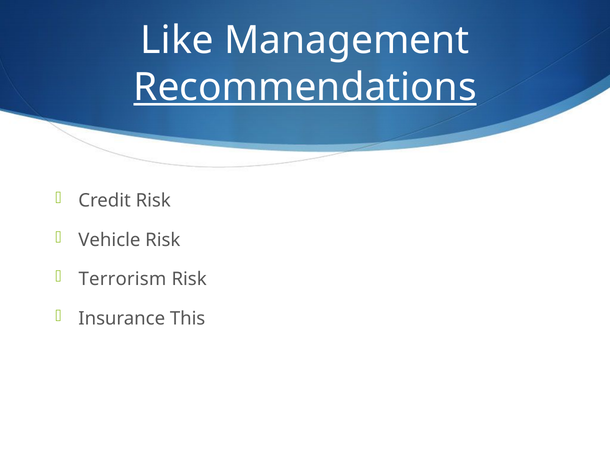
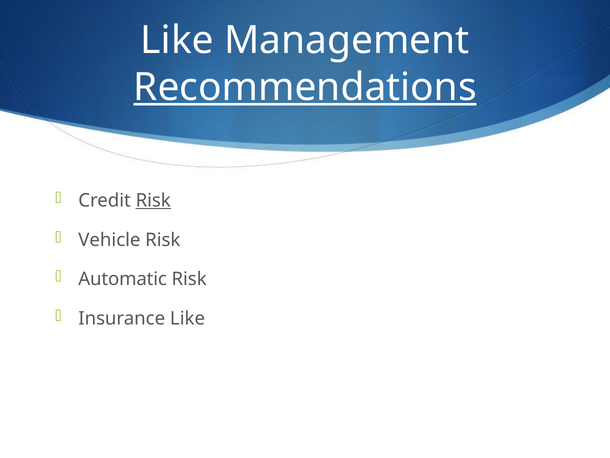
Risk at (153, 200) underline: none -> present
Terrorism: Terrorism -> Automatic
Insurance This: This -> Like
